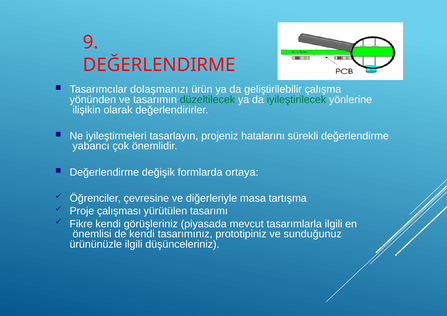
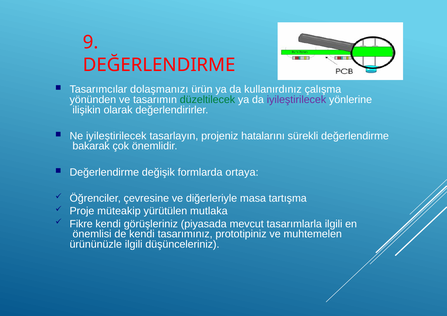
geliştirilebilir: geliştirilebilir -> kullanırdınız
iyileştirilecek at (296, 100) colour: green -> purple
Ne iyileştirmeleri: iyileştirmeleri -> iyileştirilecek
yabancı: yabancı -> bakarak
çalışması: çalışması -> müteakip
tasarımı: tasarımı -> mutlaka
sunduğunuz: sunduğunuz -> muhtemelen
